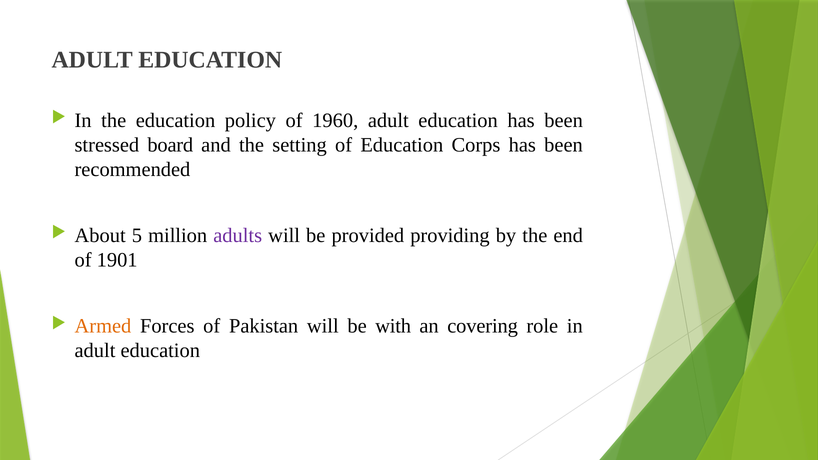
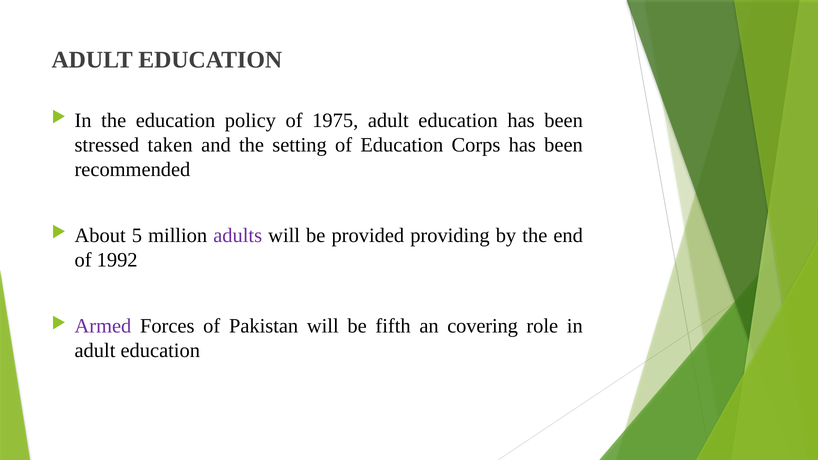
1960: 1960 -> 1975
board: board -> taken
1901: 1901 -> 1992
Armed colour: orange -> purple
with: with -> fifth
